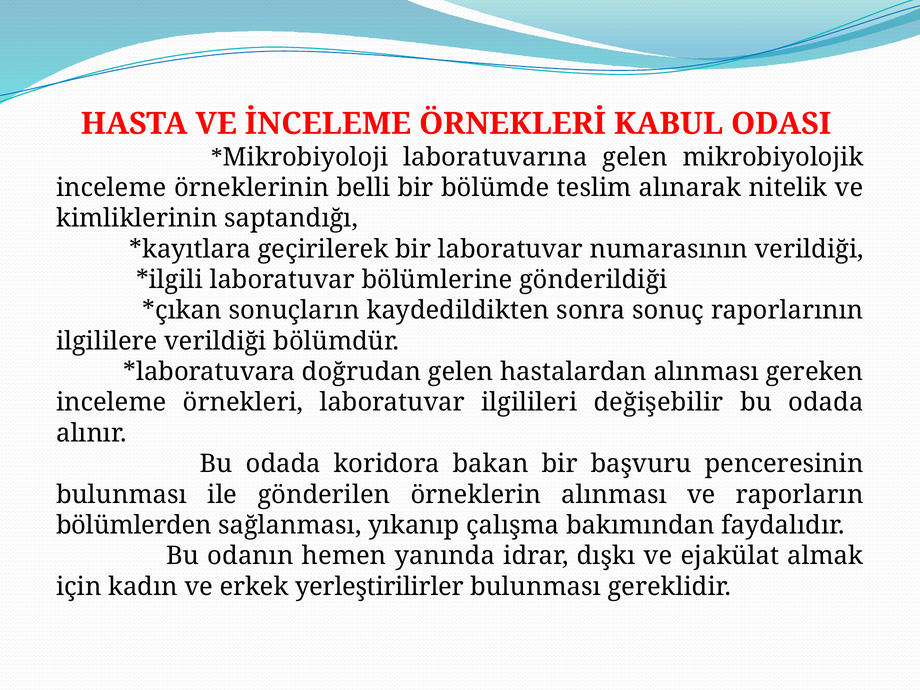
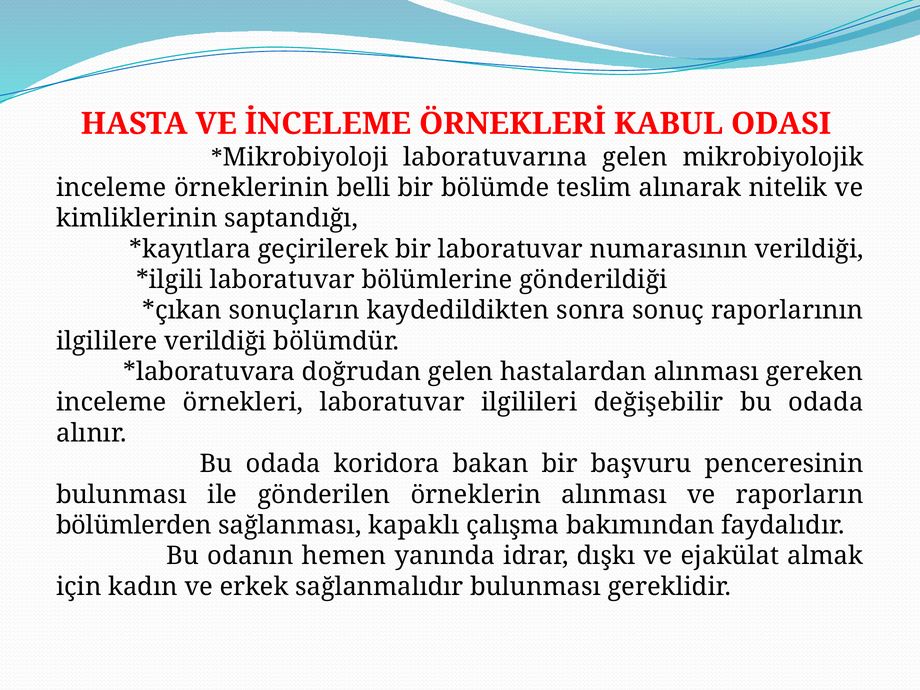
yıkanıp: yıkanıp -> kapaklı
yerleştirilirler: yerleştirilirler -> sağlanmalıdır
